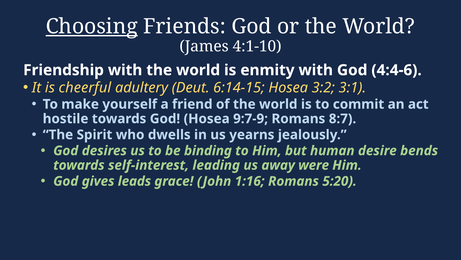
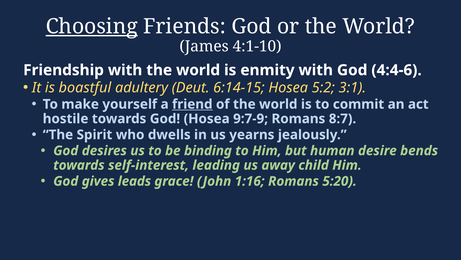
cheerful: cheerful -> boastful
3:2: 3:2 -> 5:2
friend underline: none -> present
were: were -> child
